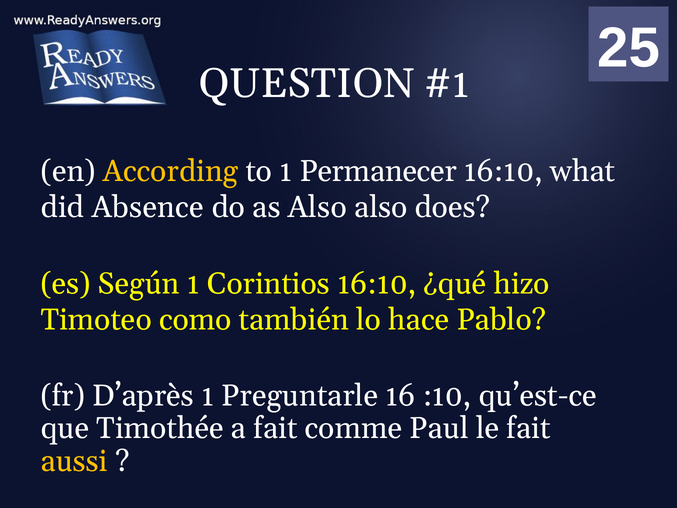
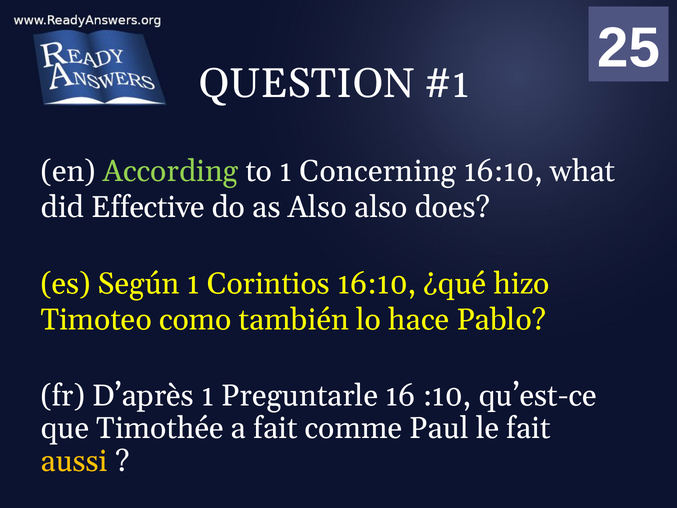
According colour: yellow -> light green
Permanecer: Permanecer -> Concerning
Absence: Absence -> Effective
